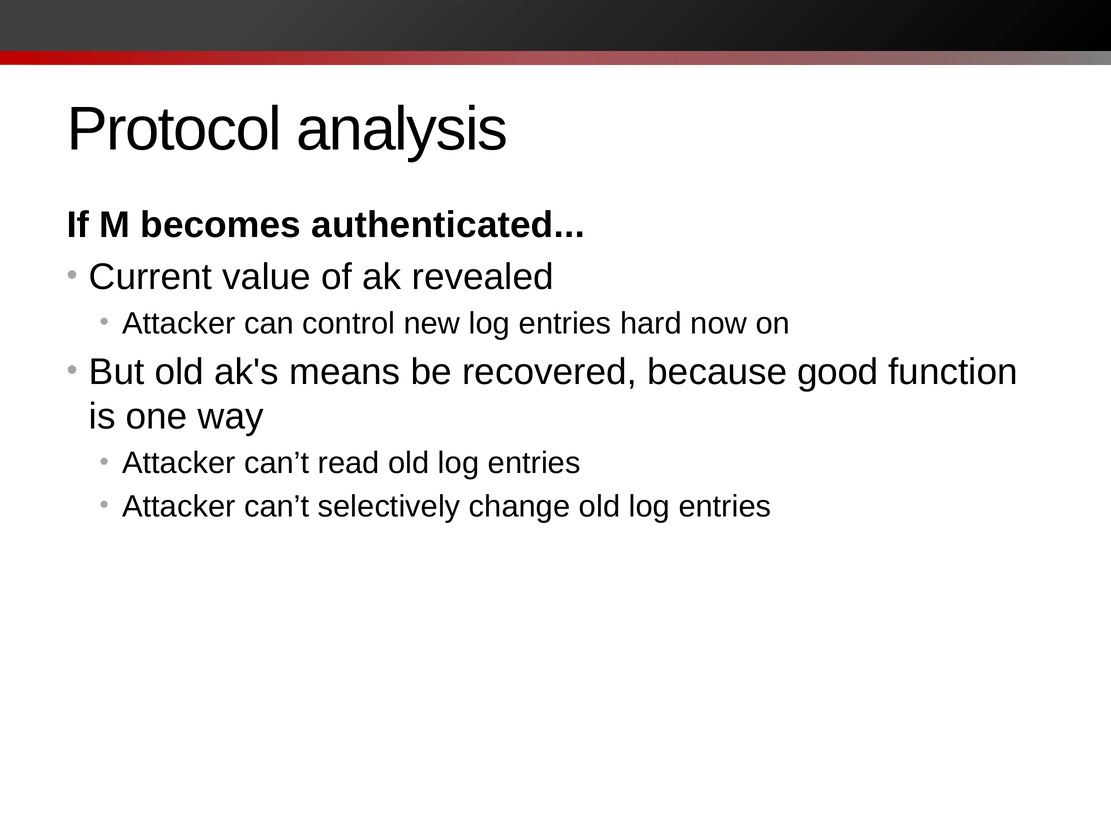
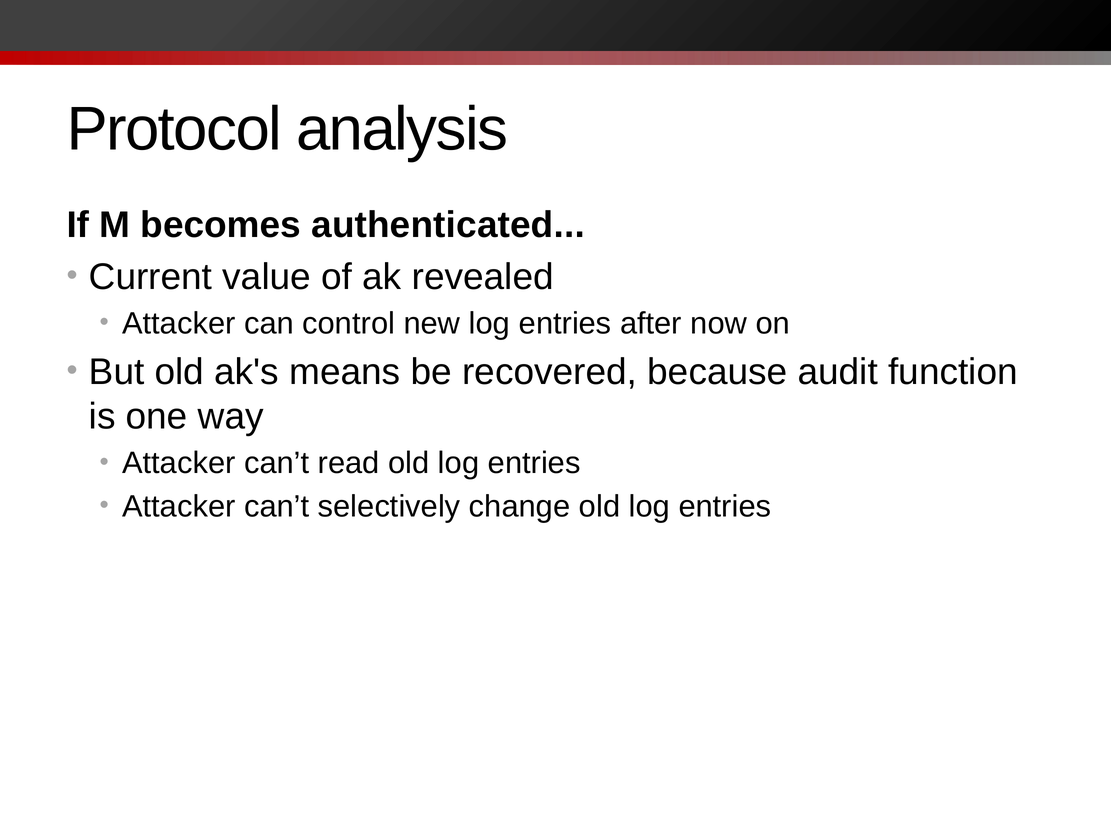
hard: hard -> after
good: good -> audit
